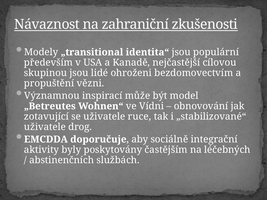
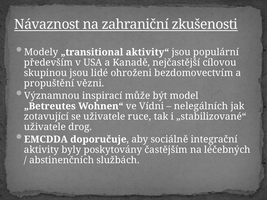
identita“: identita“ -> aktivity“
obnovování: obnovování -> nelegálních
